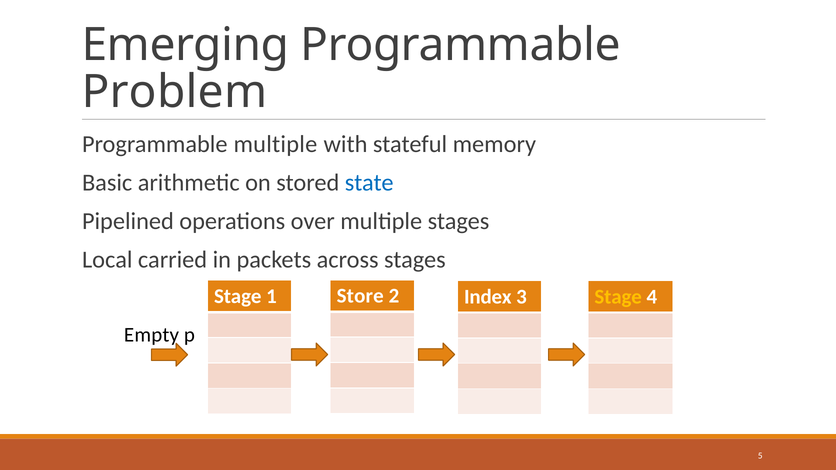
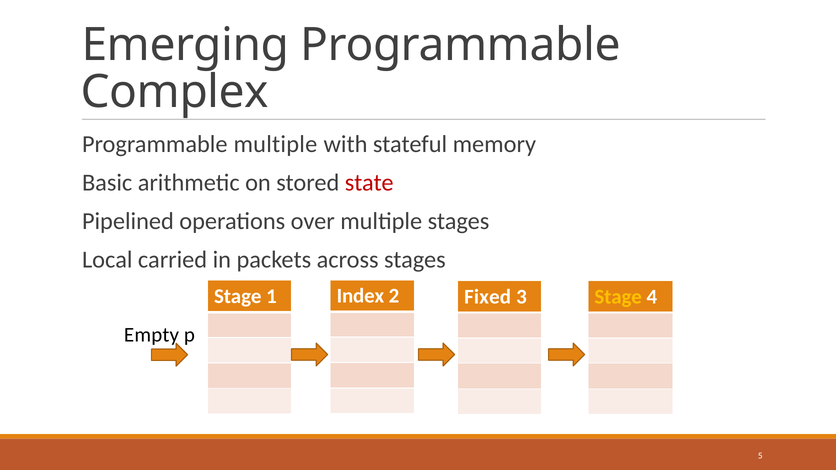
Problem: Problem -> Complex
state colour: blue -> red
Store: Store -> Index
Index: Index -> Fixed
